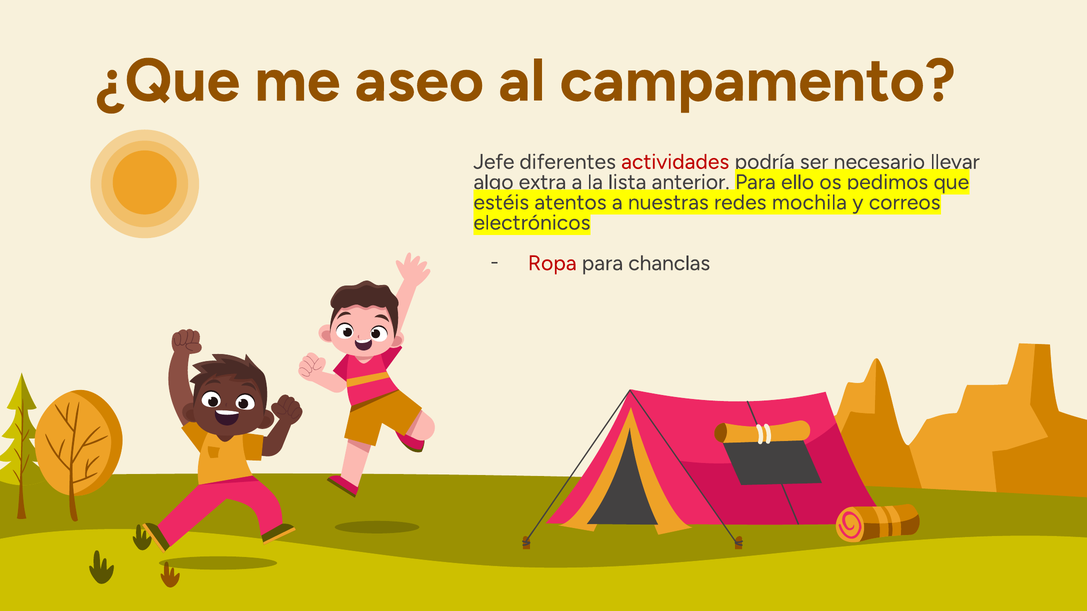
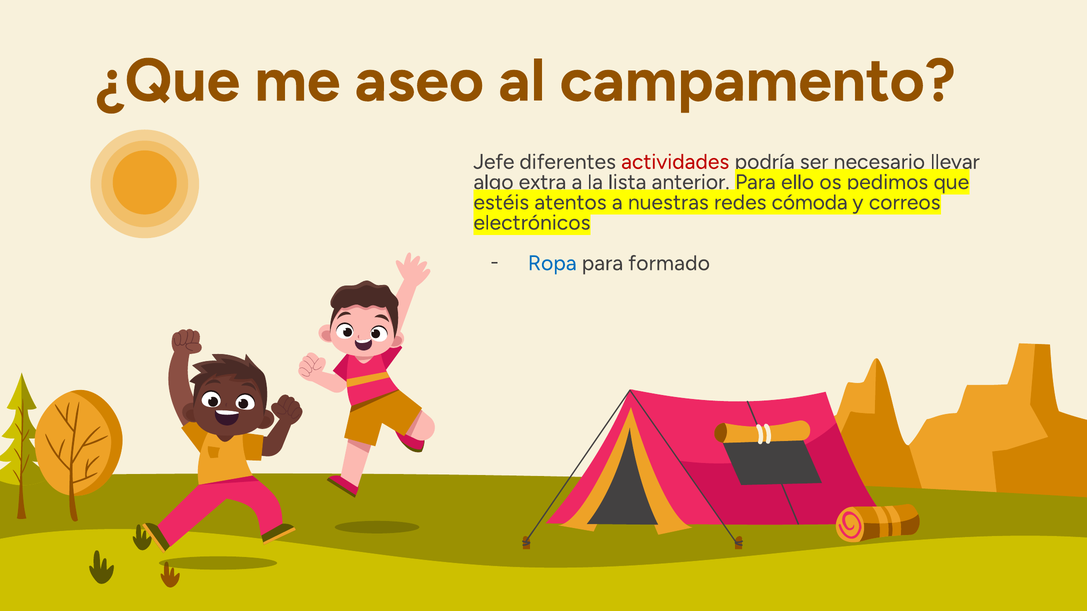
mochila: mochila -> cómoda
Ropa colour: red -> blue
chanclas: chanclas -> formado
